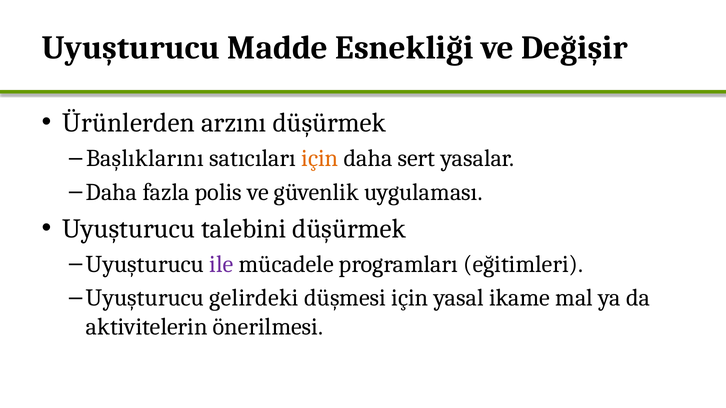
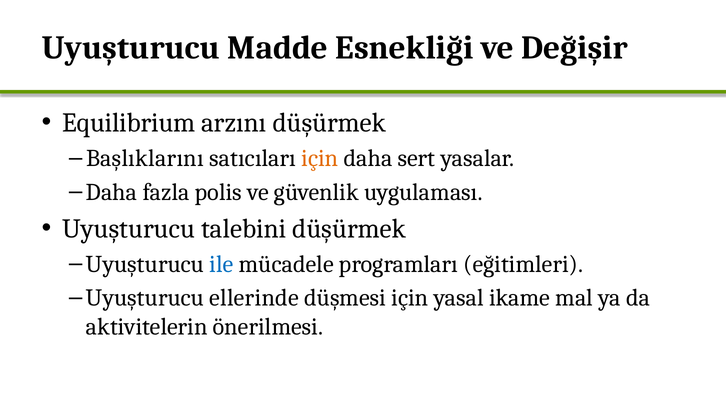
Ürünlerden: Ürünlerden -> Equilibrium
ile colour: purple -> blue
gelirdeki: gelirdeki -> ellerinde
